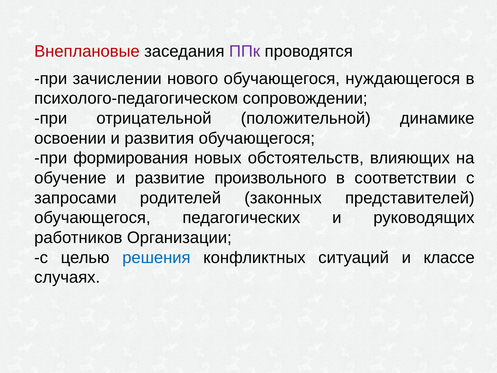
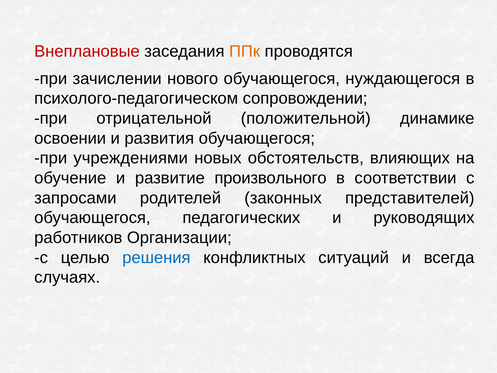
ППк colour: purple -> orange
формирования: формирования -> учреждениями
классе: классе -> всегда
